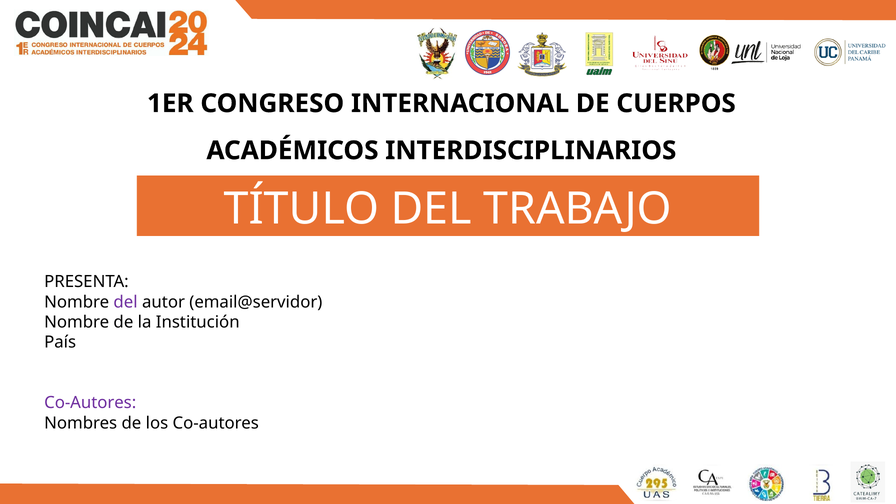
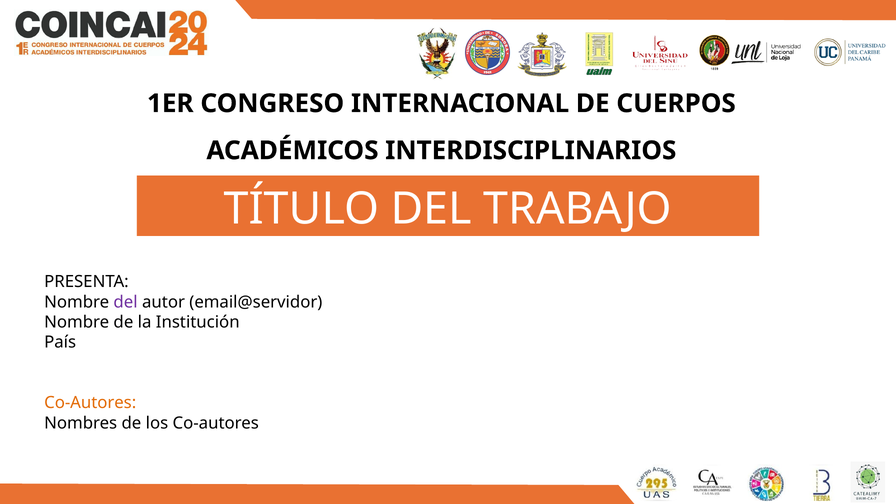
Co-Autores at (90, 403) colour: purple -> orange
